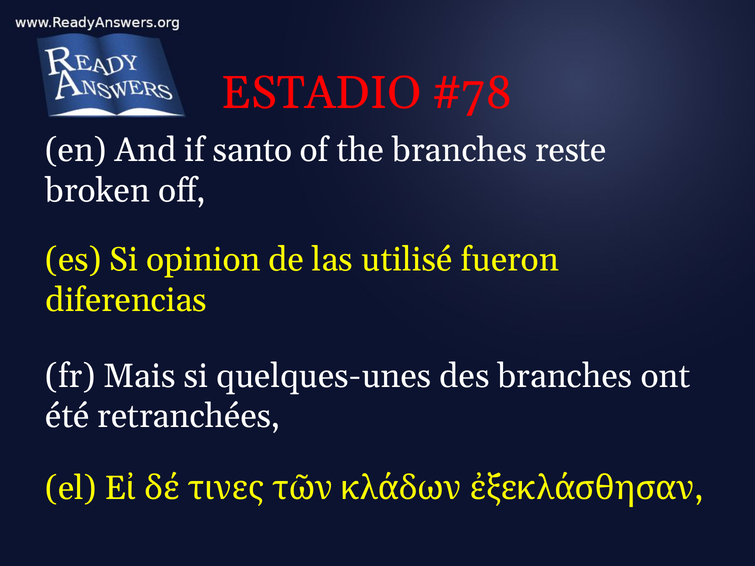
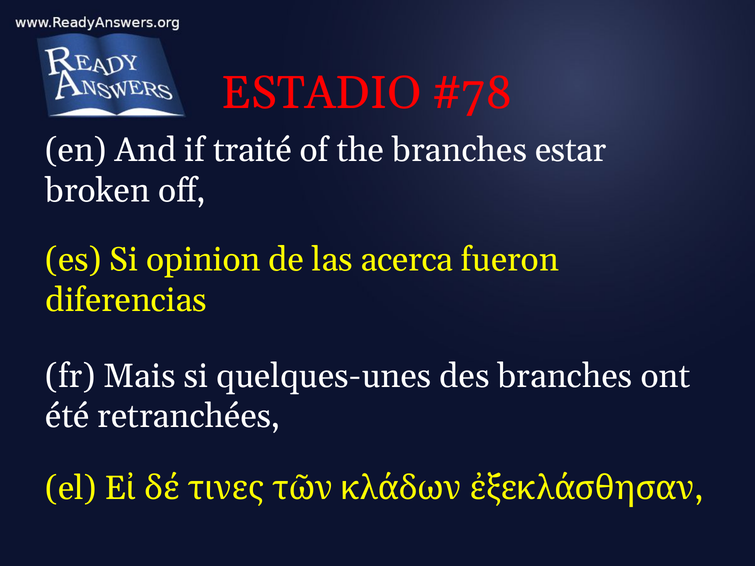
santo: santo -> traité
reste: reste -> estar
utilisé: utilisé -> acerca
